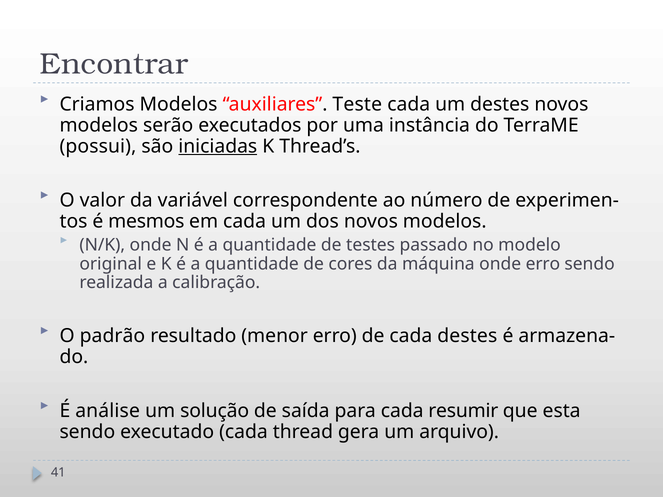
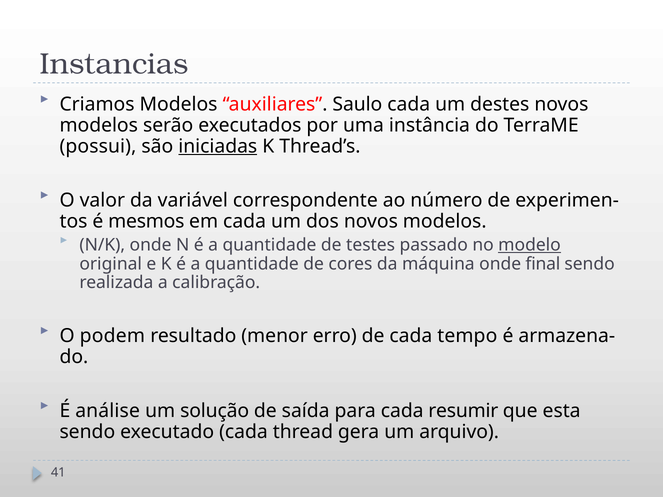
Encontrar: Encontrar -> Instancias
Teste: Teste -> Saulo
modelo underline: none -> present
onde erro: erro -> final
padrão: padrão -> podem
cada destes: destes -> tempo
